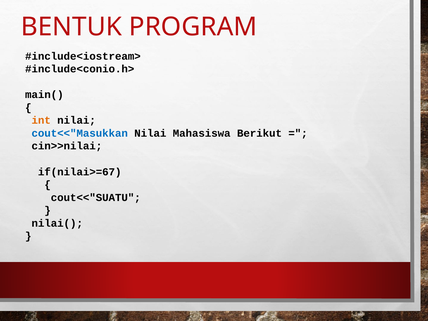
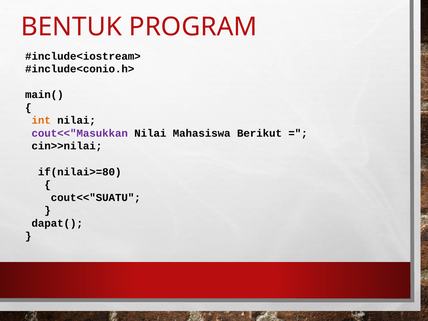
cout<<"Masukkan colour: blue -> purple
if(nilai>=67: if(nilai>=67 -> if(nilai>=80
nilai(: nilai( -> dapat(
